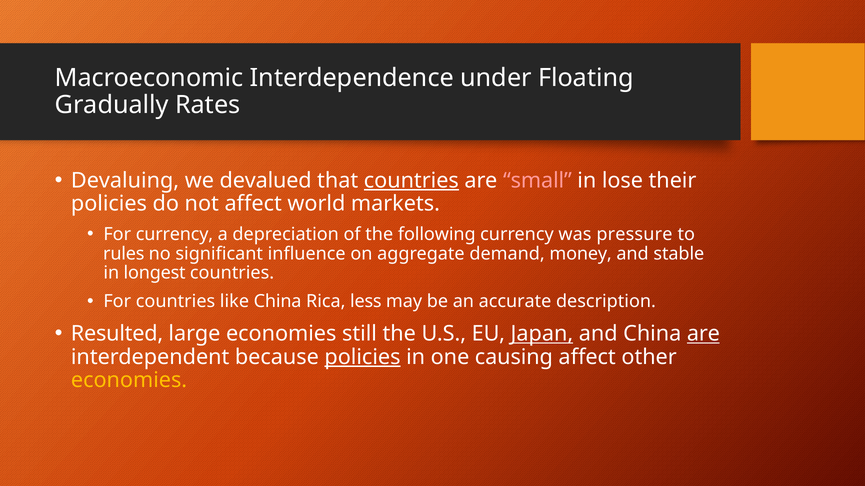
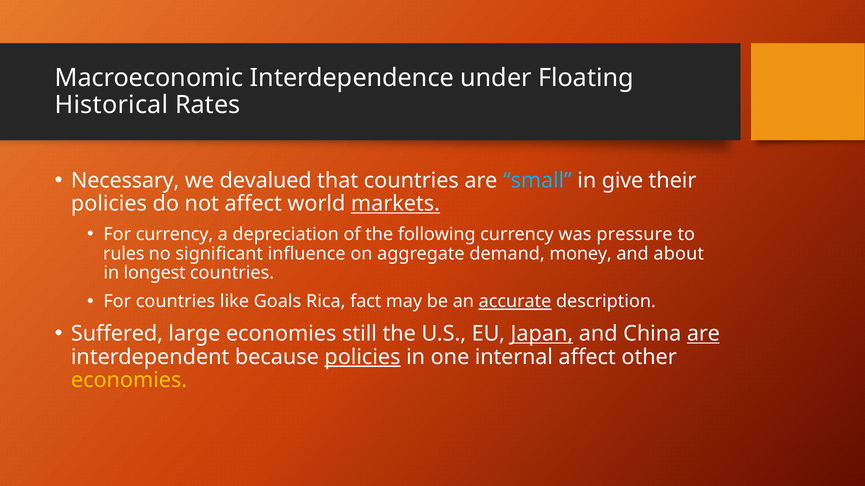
Gradually: Gradually -> Historical
Devaluing: Devaluing -> Necessary
countries at (411, 181) underline: present -> none
small colour: pink -> light blue
lose: lose -> give
markets underline: none -> present
stable: stable -> about
like China: China -> Goals
less: less -> fact
accurate underline: none -> present
Resulted: Resulted -> Suffered
causing: causing -> internal
